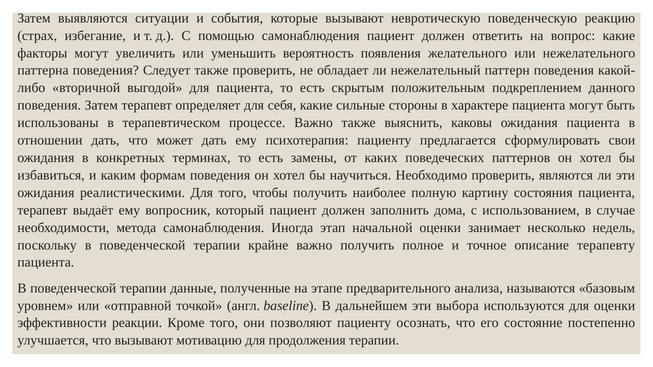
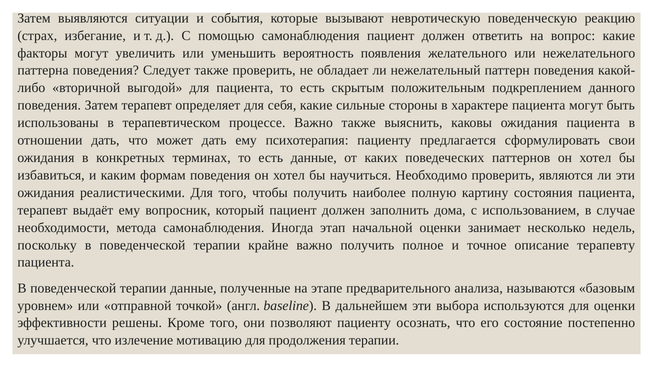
есть замены: замены -> данные
реакции: реакции -> решены
что вызывают: вызывают -> излечение
